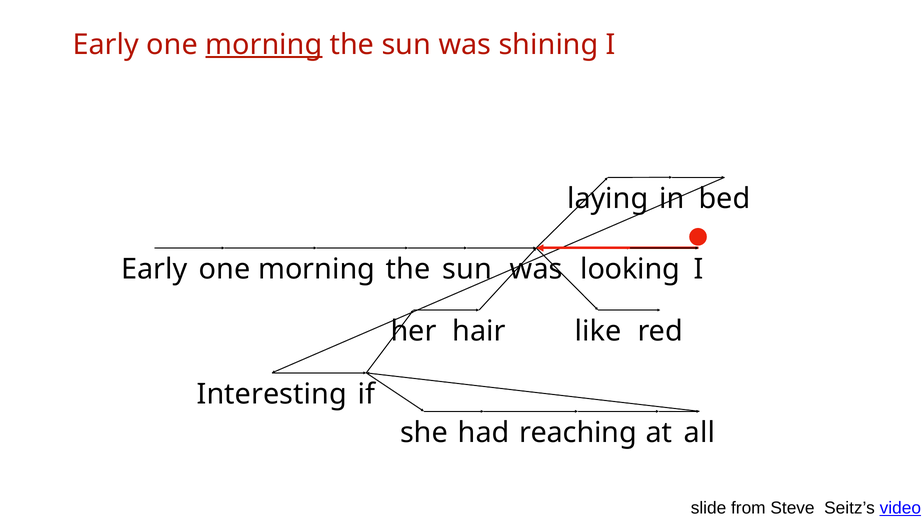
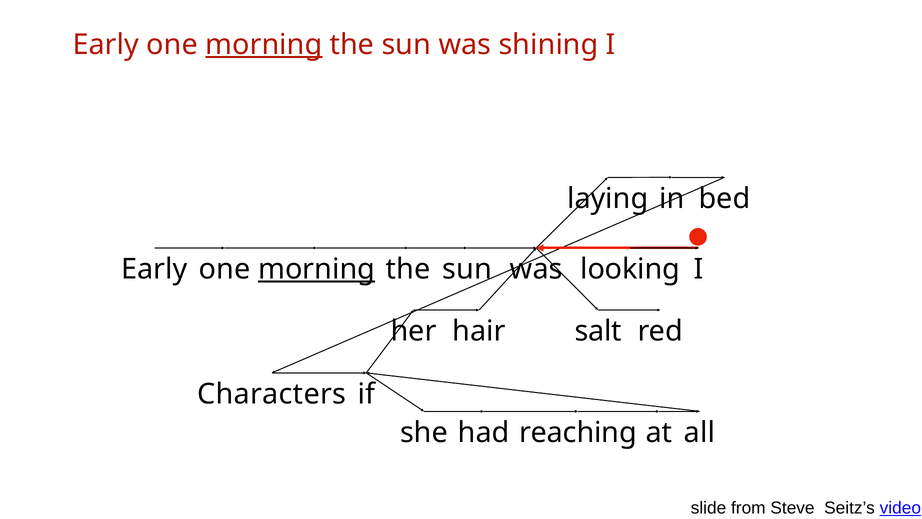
morning at (317, 269) underline: none -> present
like: like -> salt
Interesting: Interesting -> Characters
